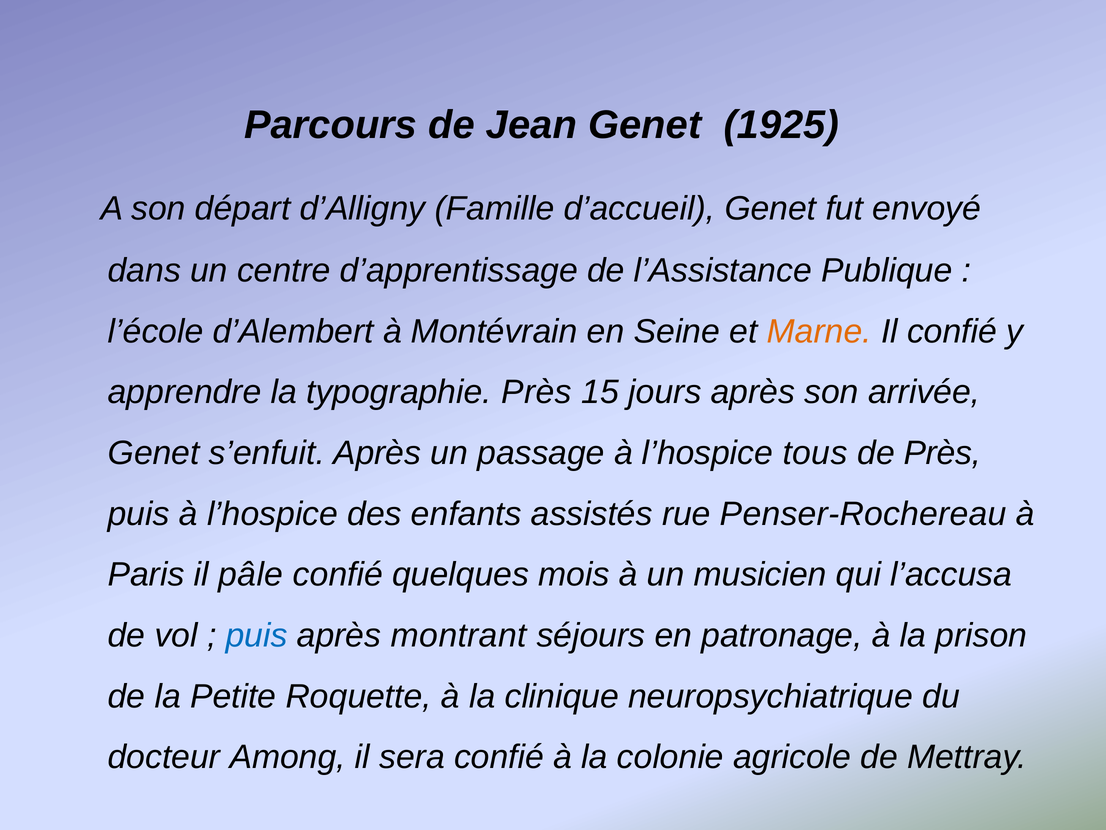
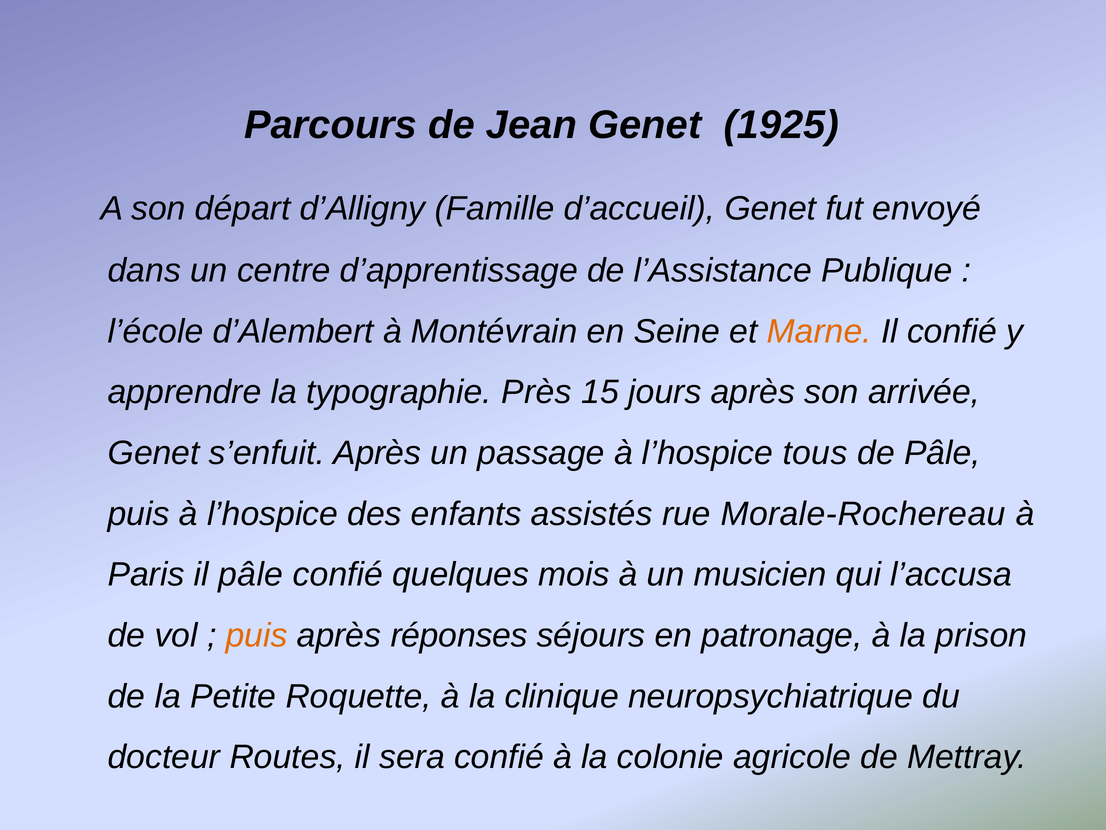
de Près: Près -> Pâle
Penser-Rochereau: Penser-Rochereau -> Morale-Rochereau
puis at (257, 635) colour: blue -> orange
montrant: montrant -> réponses
Among: Among -> Routes
